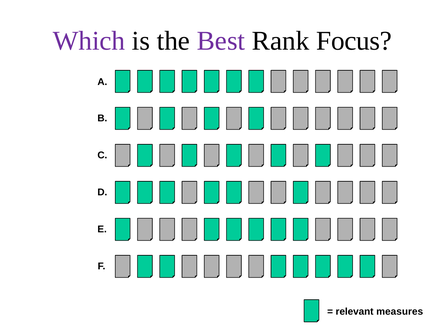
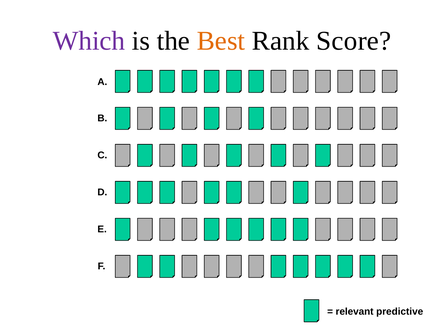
Best colour: purple -> orange
Focus: Focus -> Score
measures: measures -> predictive
